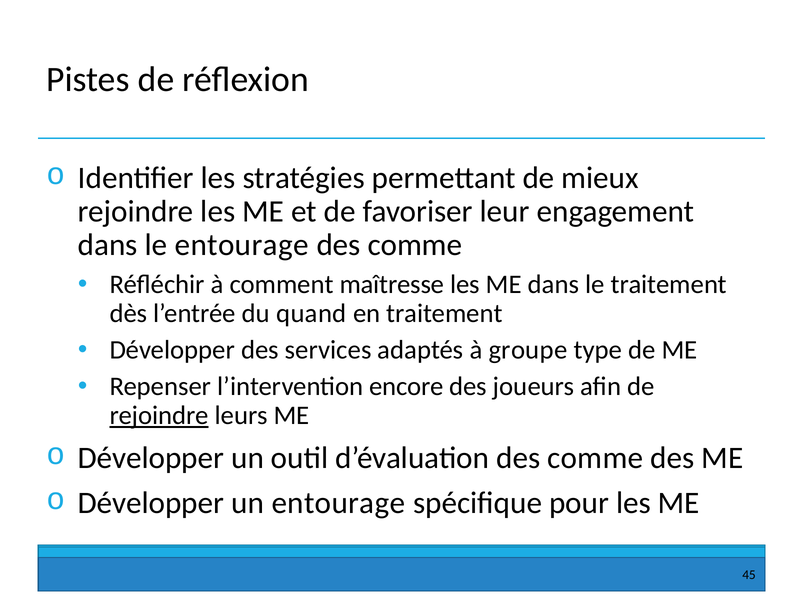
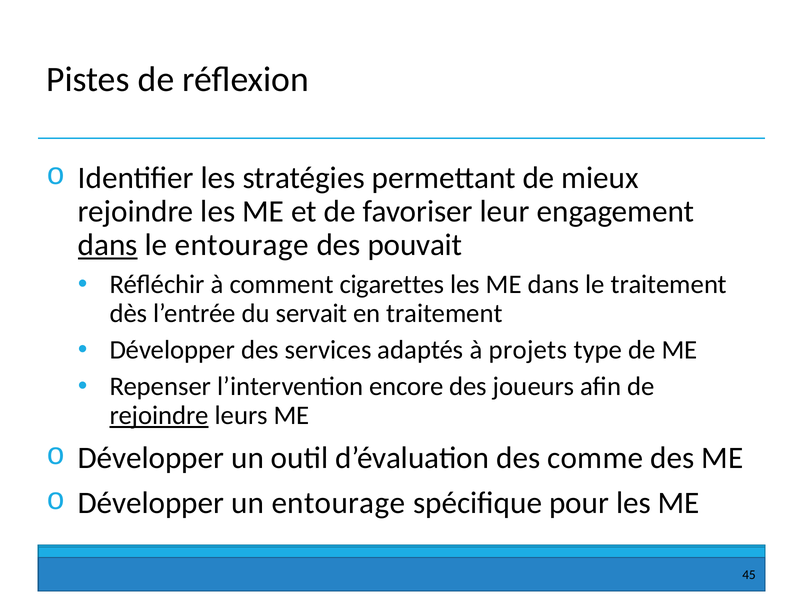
dans at (108, 245) underline: none -> present
comme at (415, 245): comme -> pouvait
maîtresse: maîtresse -> cigarettes
quand: quand -> servait
groupe: groupe -> projets
